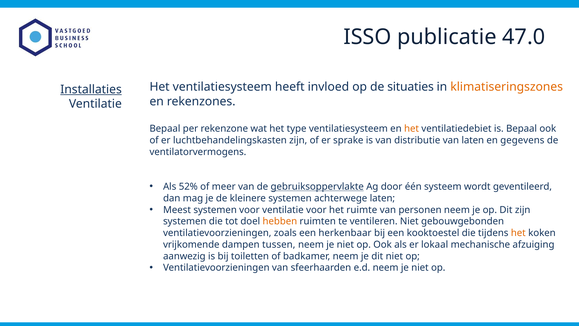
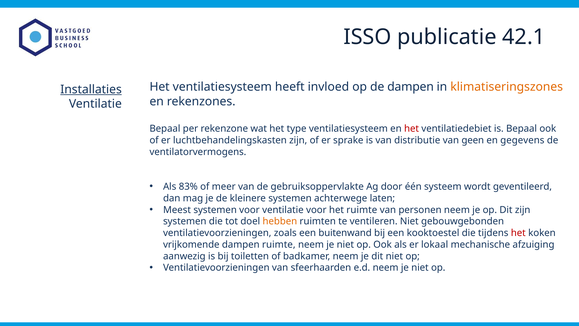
47.0: 47.0 -> 42.1
de situaties: situaties -> dampen
het at (412, 129) colour: orange -> red
van laten: laten -> geen
52%: 52% -> 83%
gebruiksoppervlakte underline: present -> none
herkenbaar: herkenbaar -> buitenwand
het at (518, 233) colour: orange -> red
dampen tussen: tussen -> ruimte
